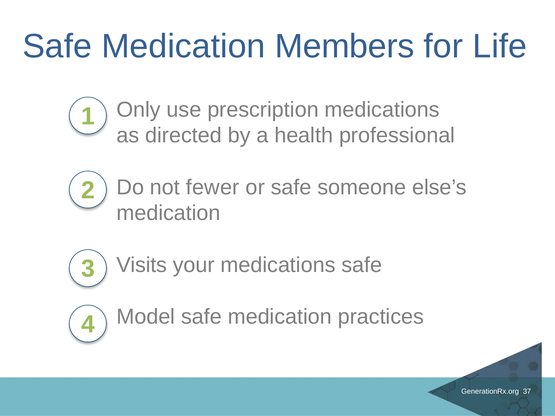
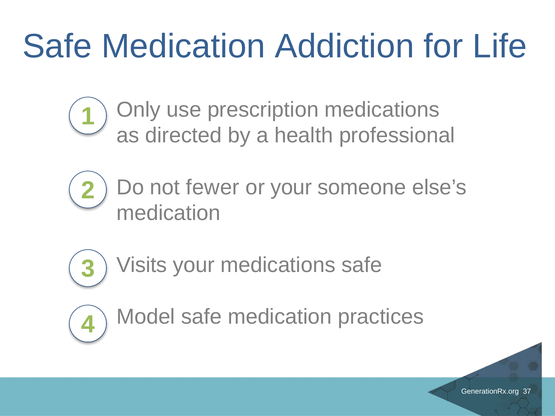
Members: Members -> Addiction
or safe: safe -> your
